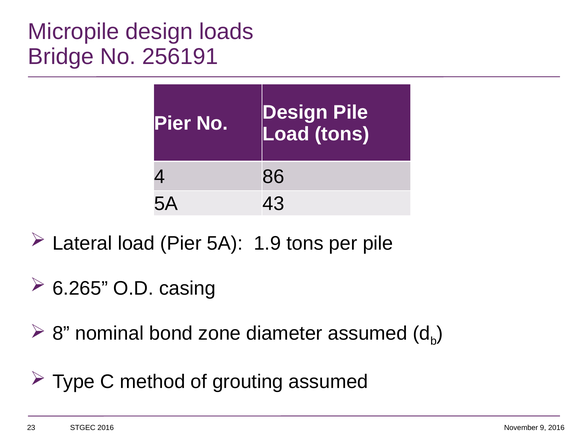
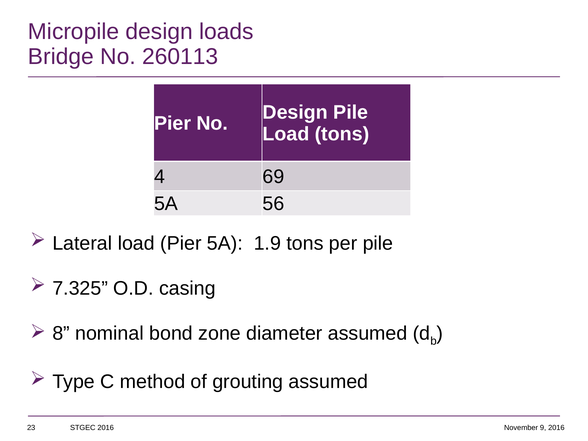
256191: 256191 -> 260113
86: 86 -> 69
43: 43 -> 56
6.265: 6.265 -> 7.325
